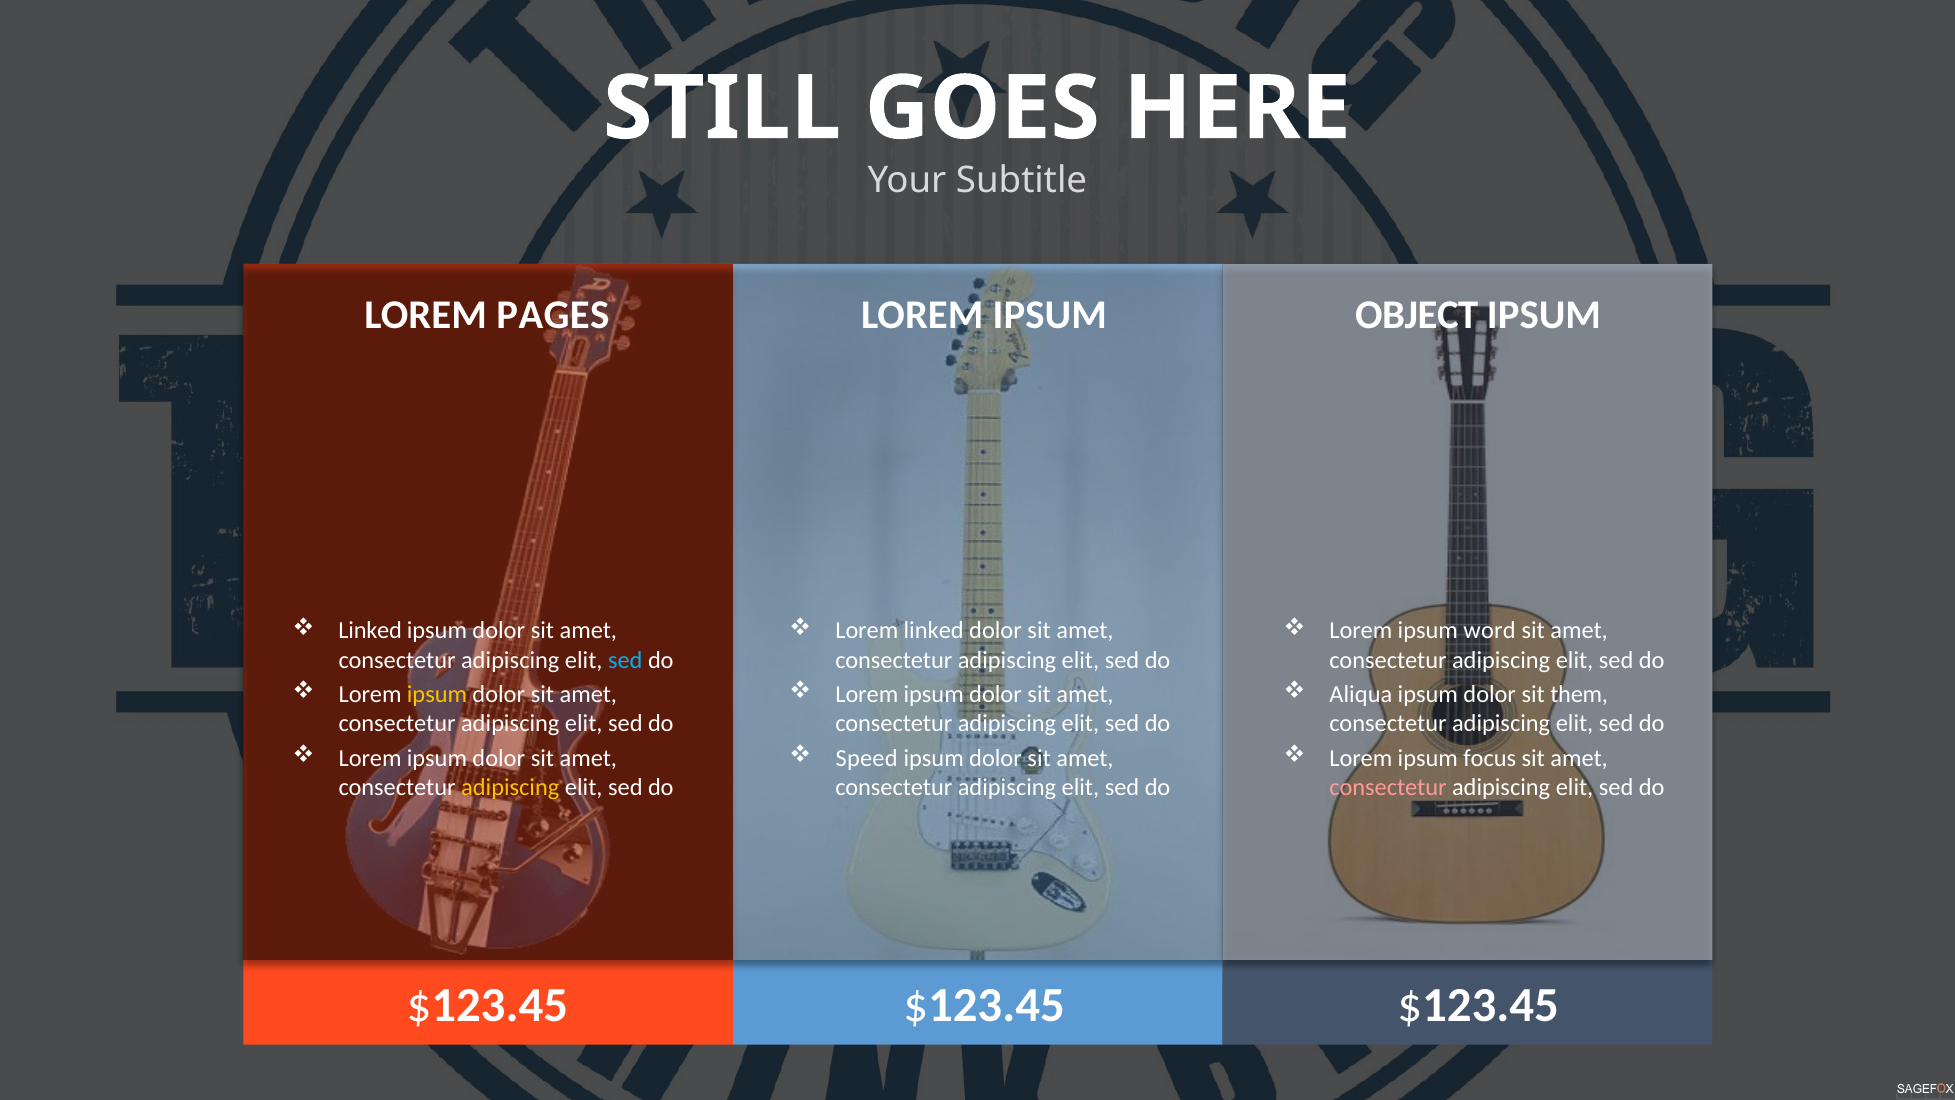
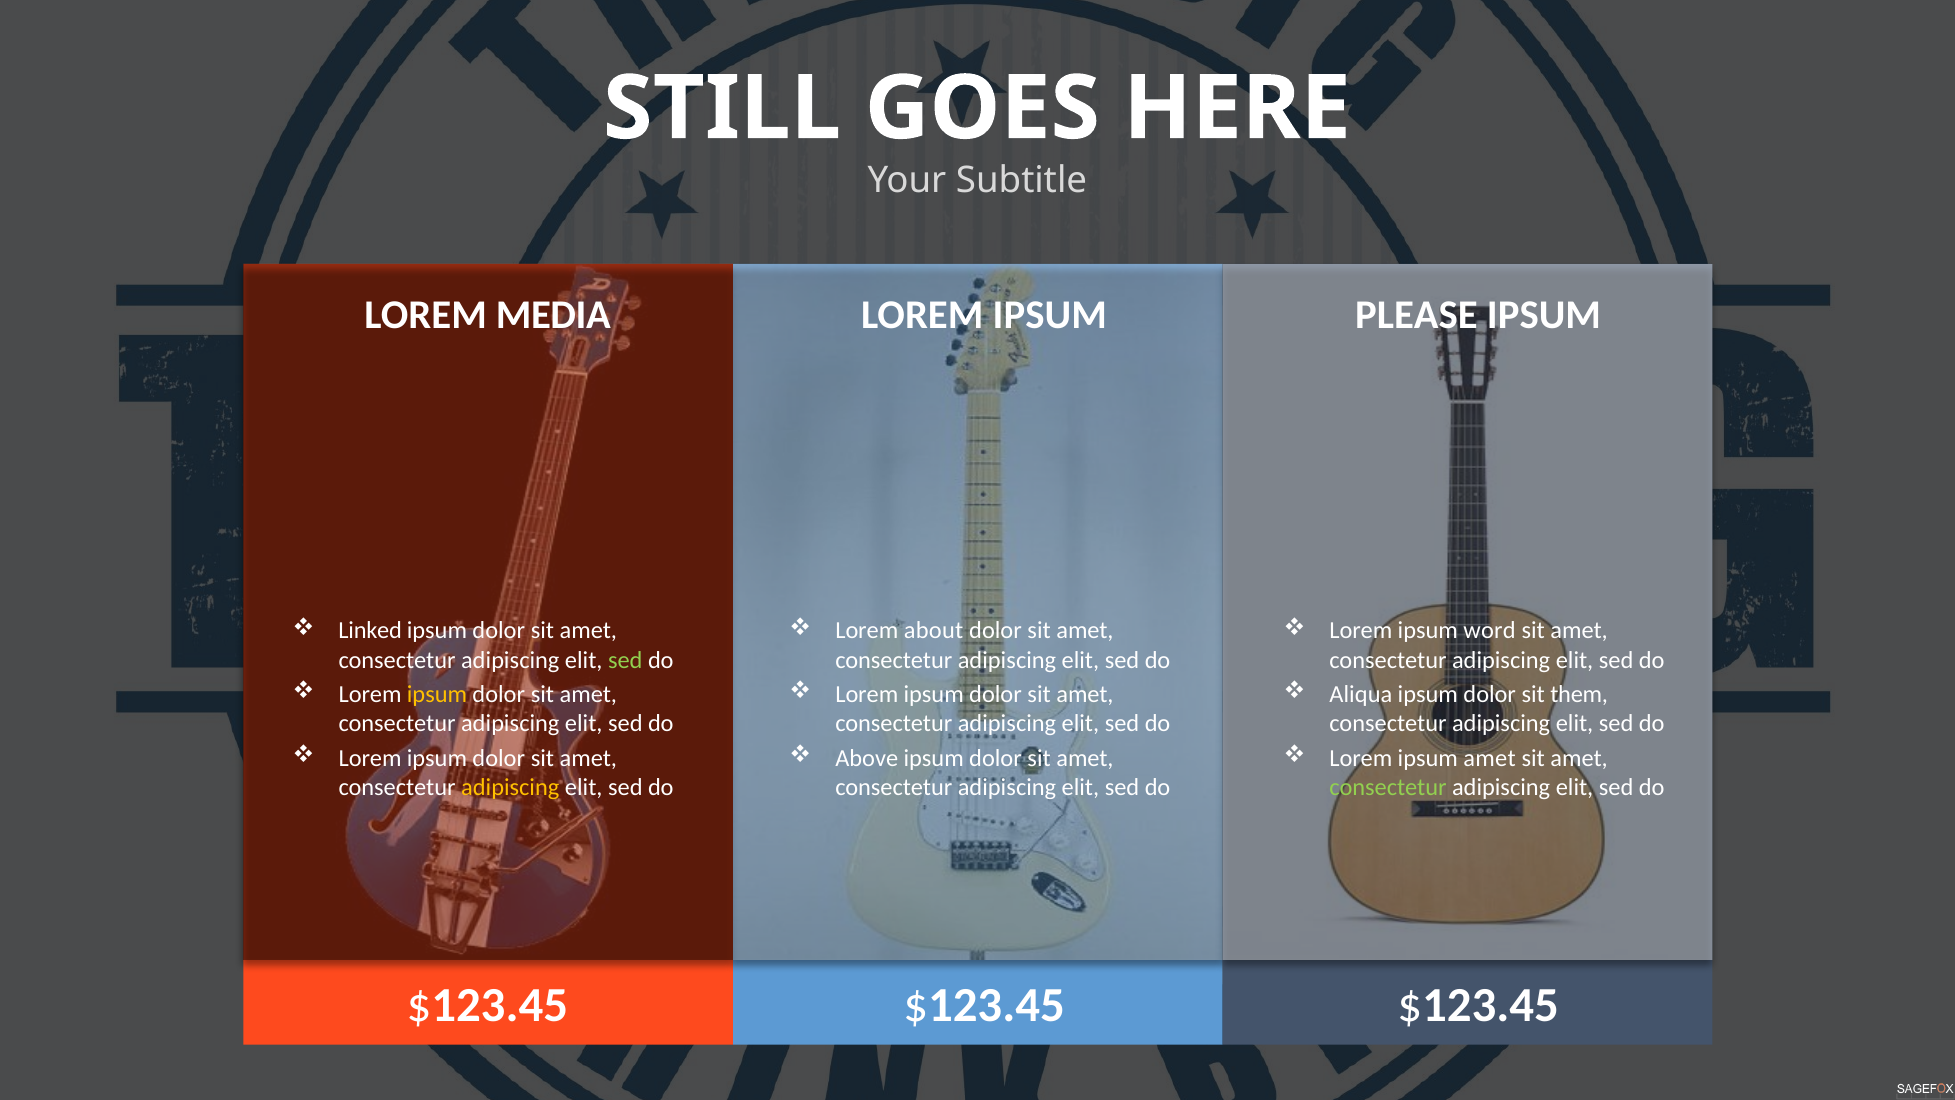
PAGES: PAGES -> MEDIA
OBJECT: OBJECT -> PLEASE
Lorem linked: linked -> about
sed at (625, 660) colour: light blue -> light green
Speed: Speed -> Above
ipsum focus: focus -> amet
consectetur at (1388, 787) colour: pink -> light green
